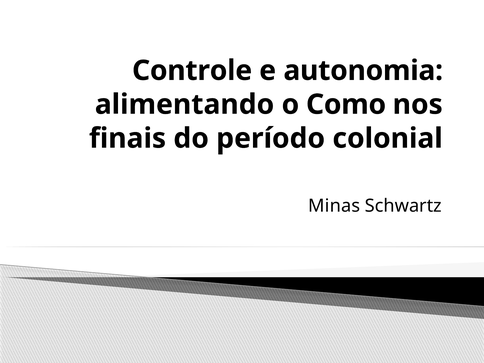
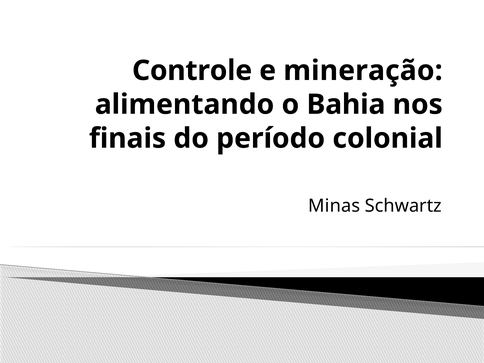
autonomia: autonomia -> mineração
Como: Como -> Bahia
